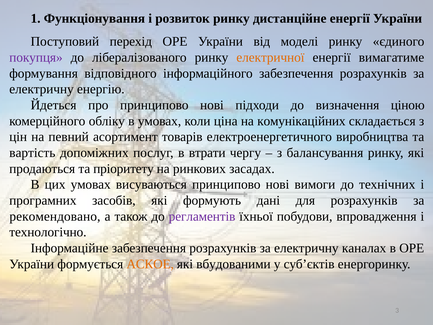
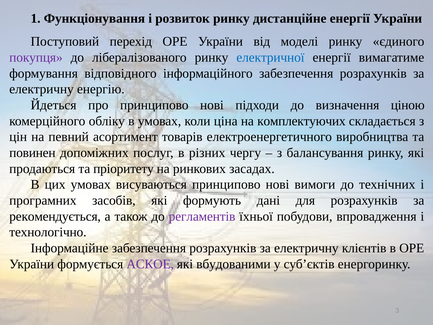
електричної colour: orange -> blue
комунікаційних: комунікаційних -> комплектуючих
вартість: вартість -> повинен
втрати: втрати -> різних
рекомендовано: рекомендовано -> рекомендується
каналах: каналах -> клієнтів
АСКОЕ colour: orange -> purple
